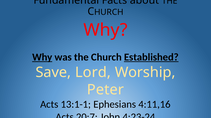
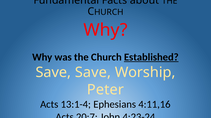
Why at (42, 58) underline: present -> none
Save Lord: Lord -> Save
13:1-1: 13:1-1 -> 13:1-4
